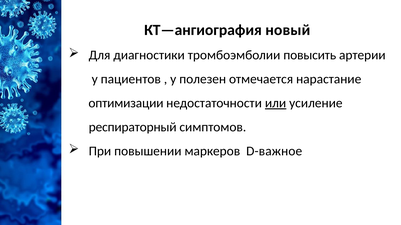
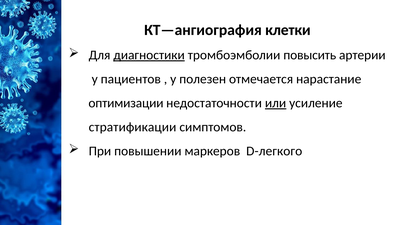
новый: новый -> клетки
диагностики underline: none -> present
респираторный: респираторный -> стратификации
D-важное: D-важное -> D-легкого
